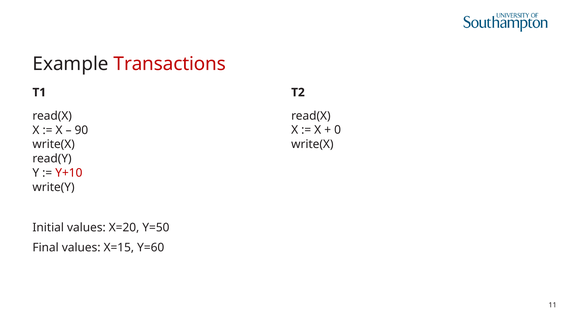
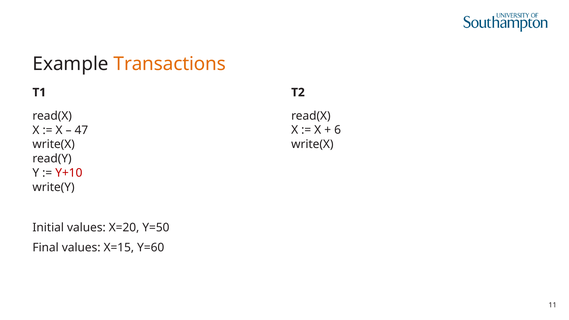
Transactions colour: red -> orange
0: 0 -> 6
90: 90 -> 47
